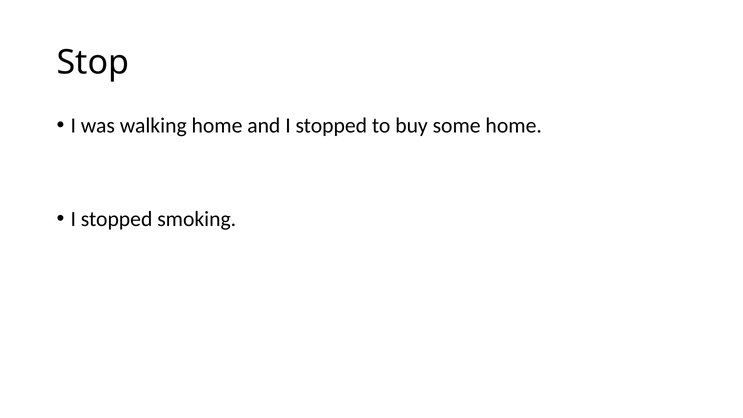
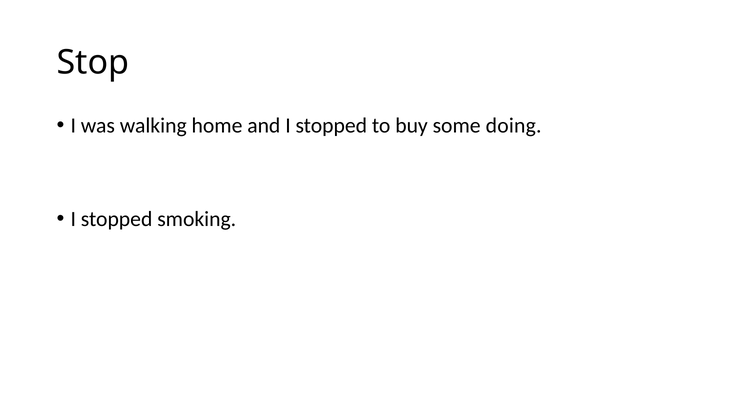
some home: home -> doing
